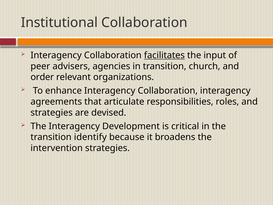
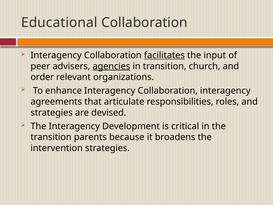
Institutional: Institutional -> Educational
agencies underline: none -> present
identify: identify -> parents
